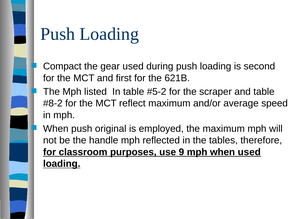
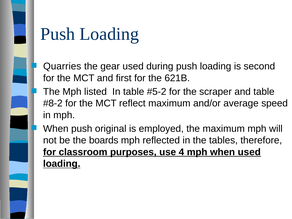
Compact: Compact -> Quarries
handle: handle -> boards
9: 9 -> 4
